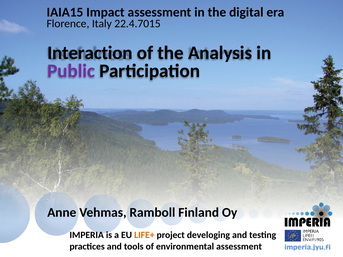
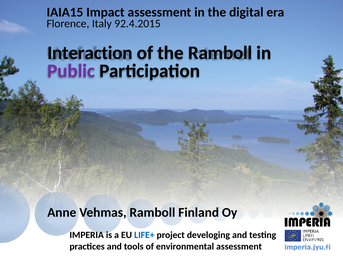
22.4.7015: 22.4.7015 -> 92.4.2015
the Analysis: Analysis -> Ramboll
LIFE+ colour: orange -> blue
